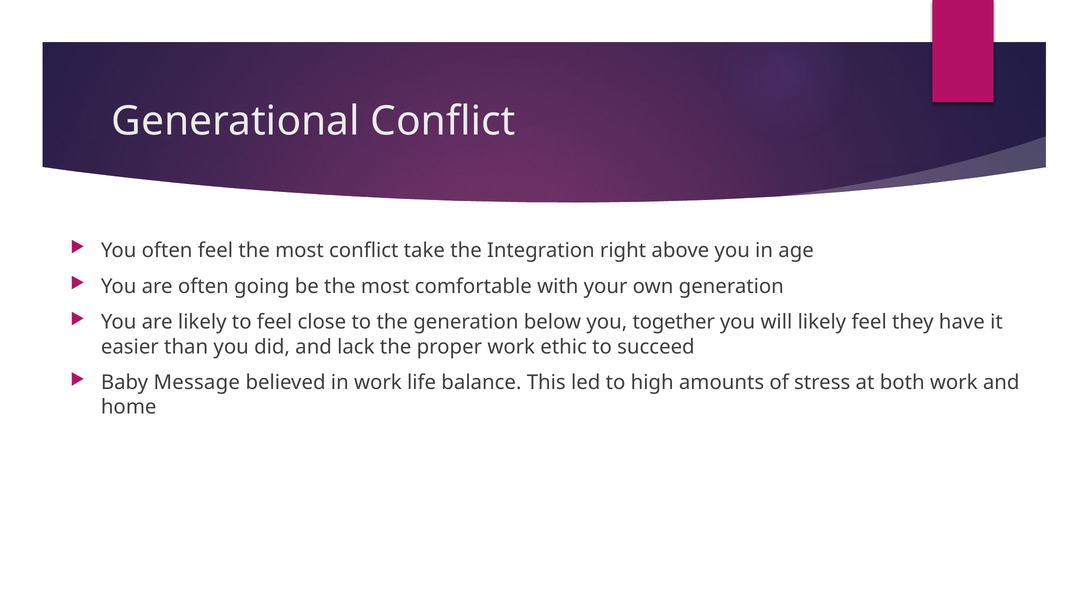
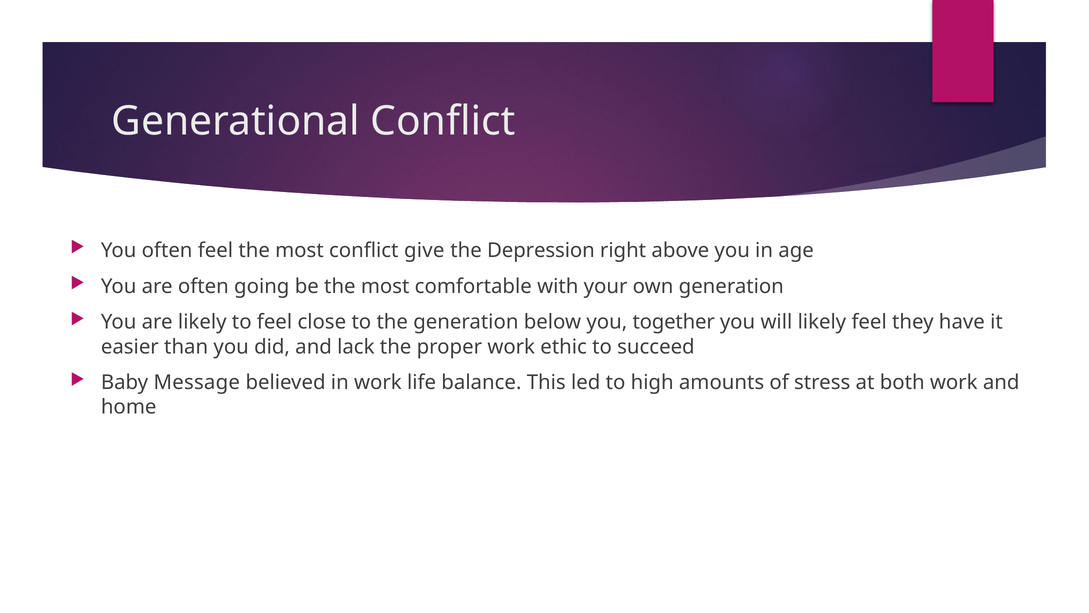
take: take -> give
Integration: Integration -> Depression
